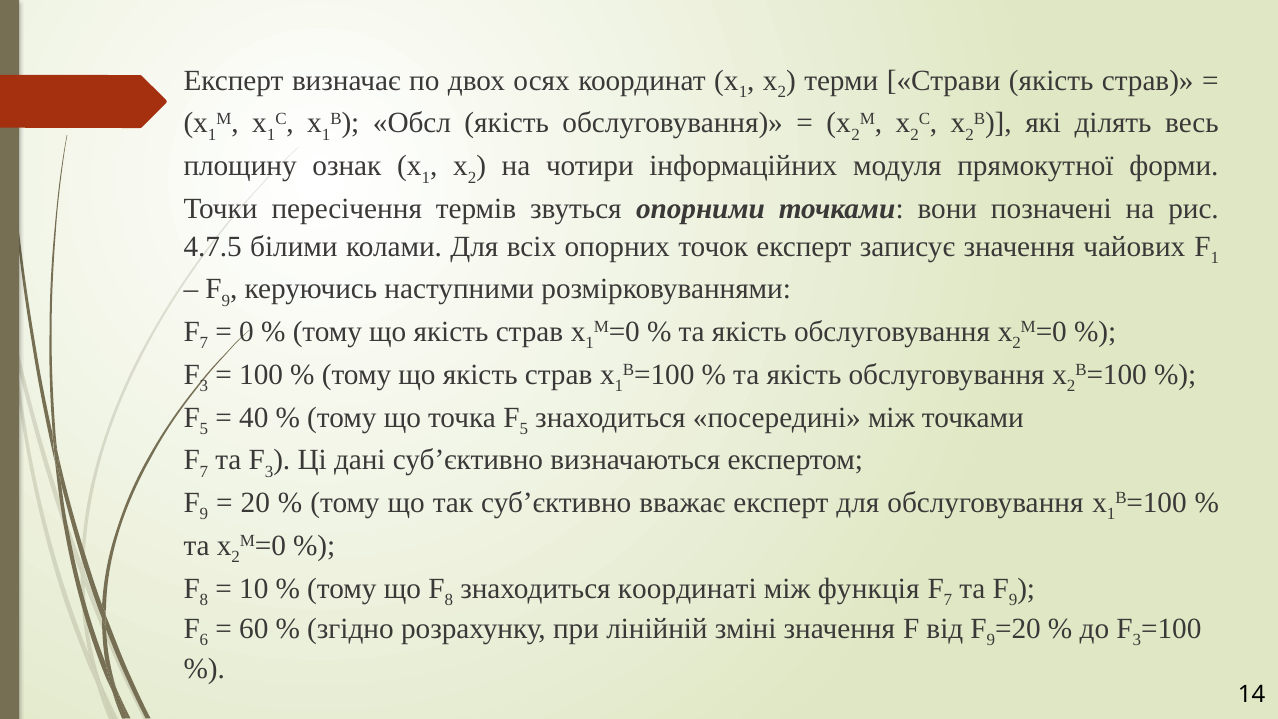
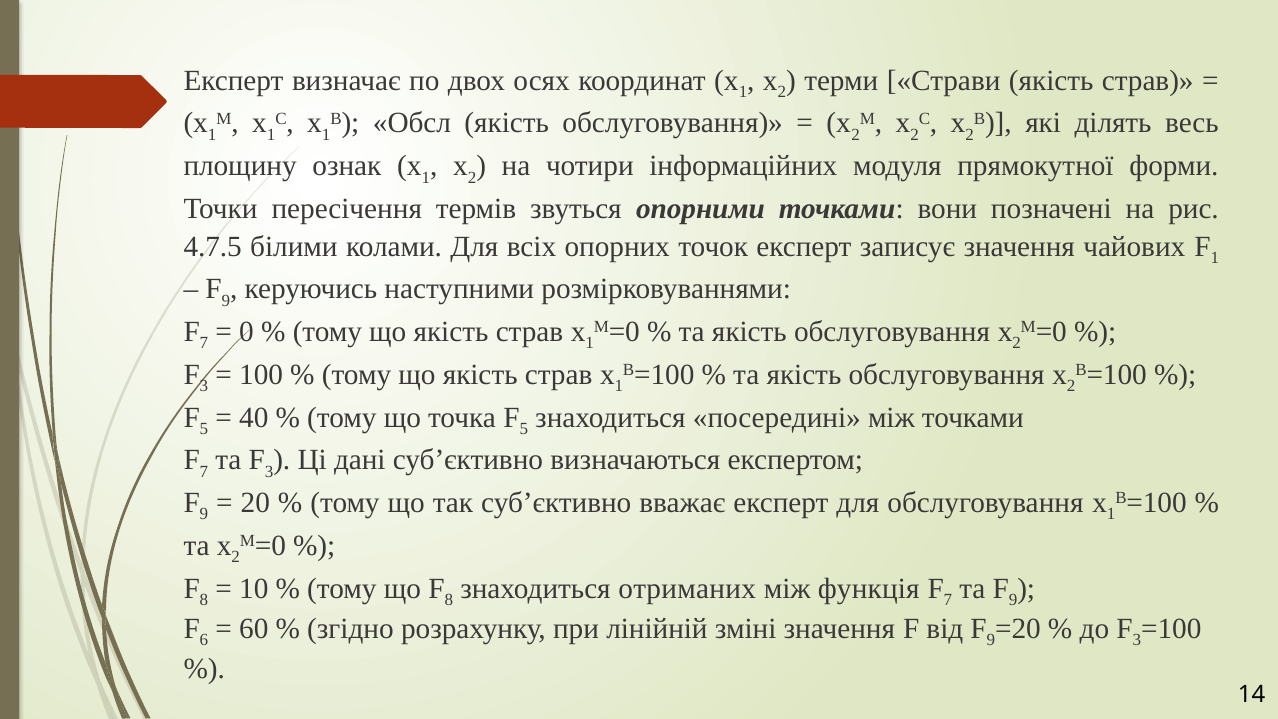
координаті: координаті -> отриманих
